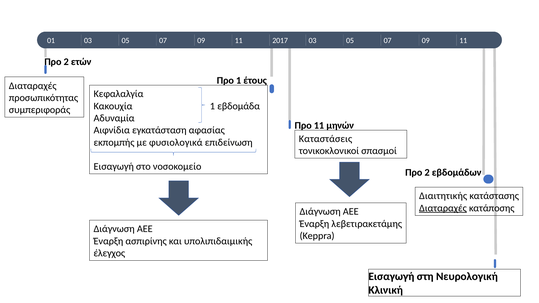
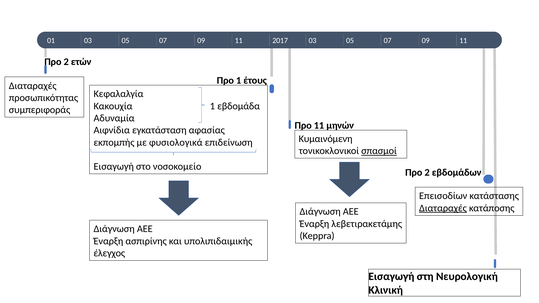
Καταστάσεις: Καταστάσεις -> Κυμαινόμενη
σπασμοί underline: none -> present
Διαιτητικής: Διαιτητικής -> Επεισοδίων
